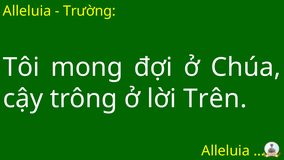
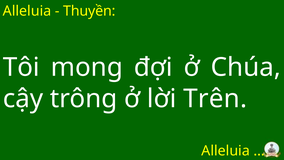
Trường: Trường -> Thuyền
